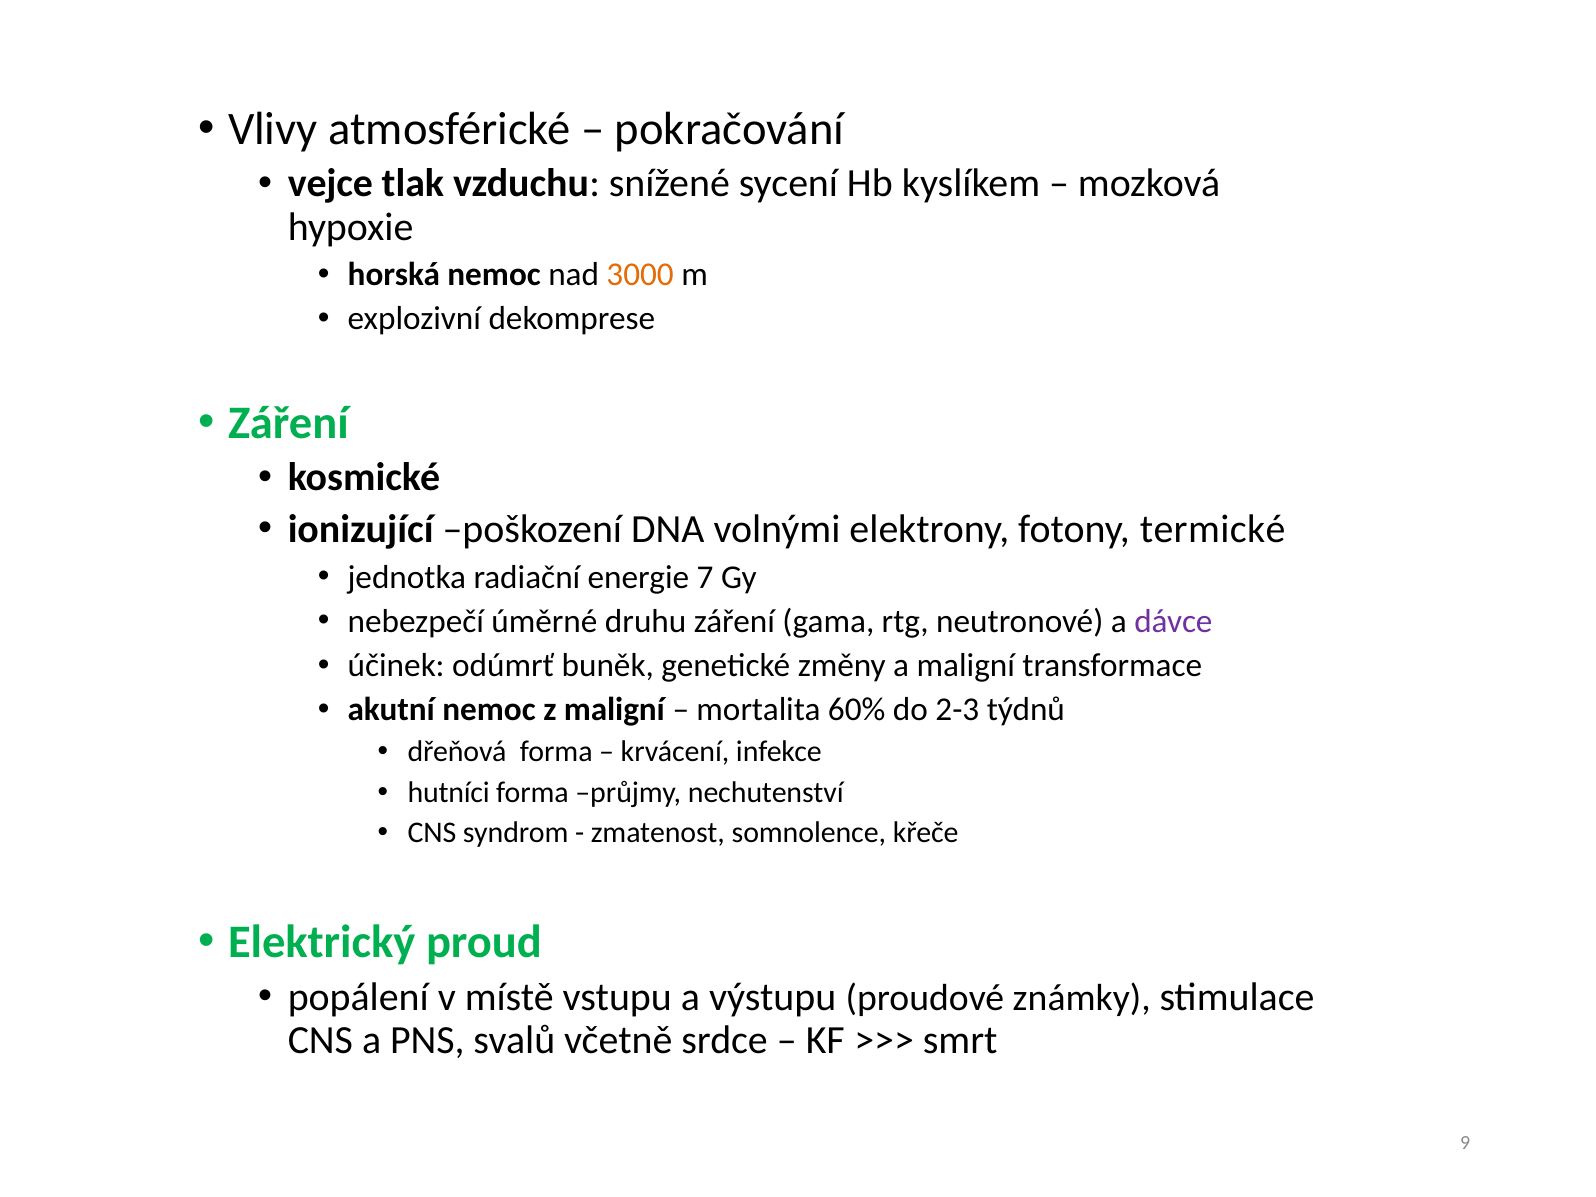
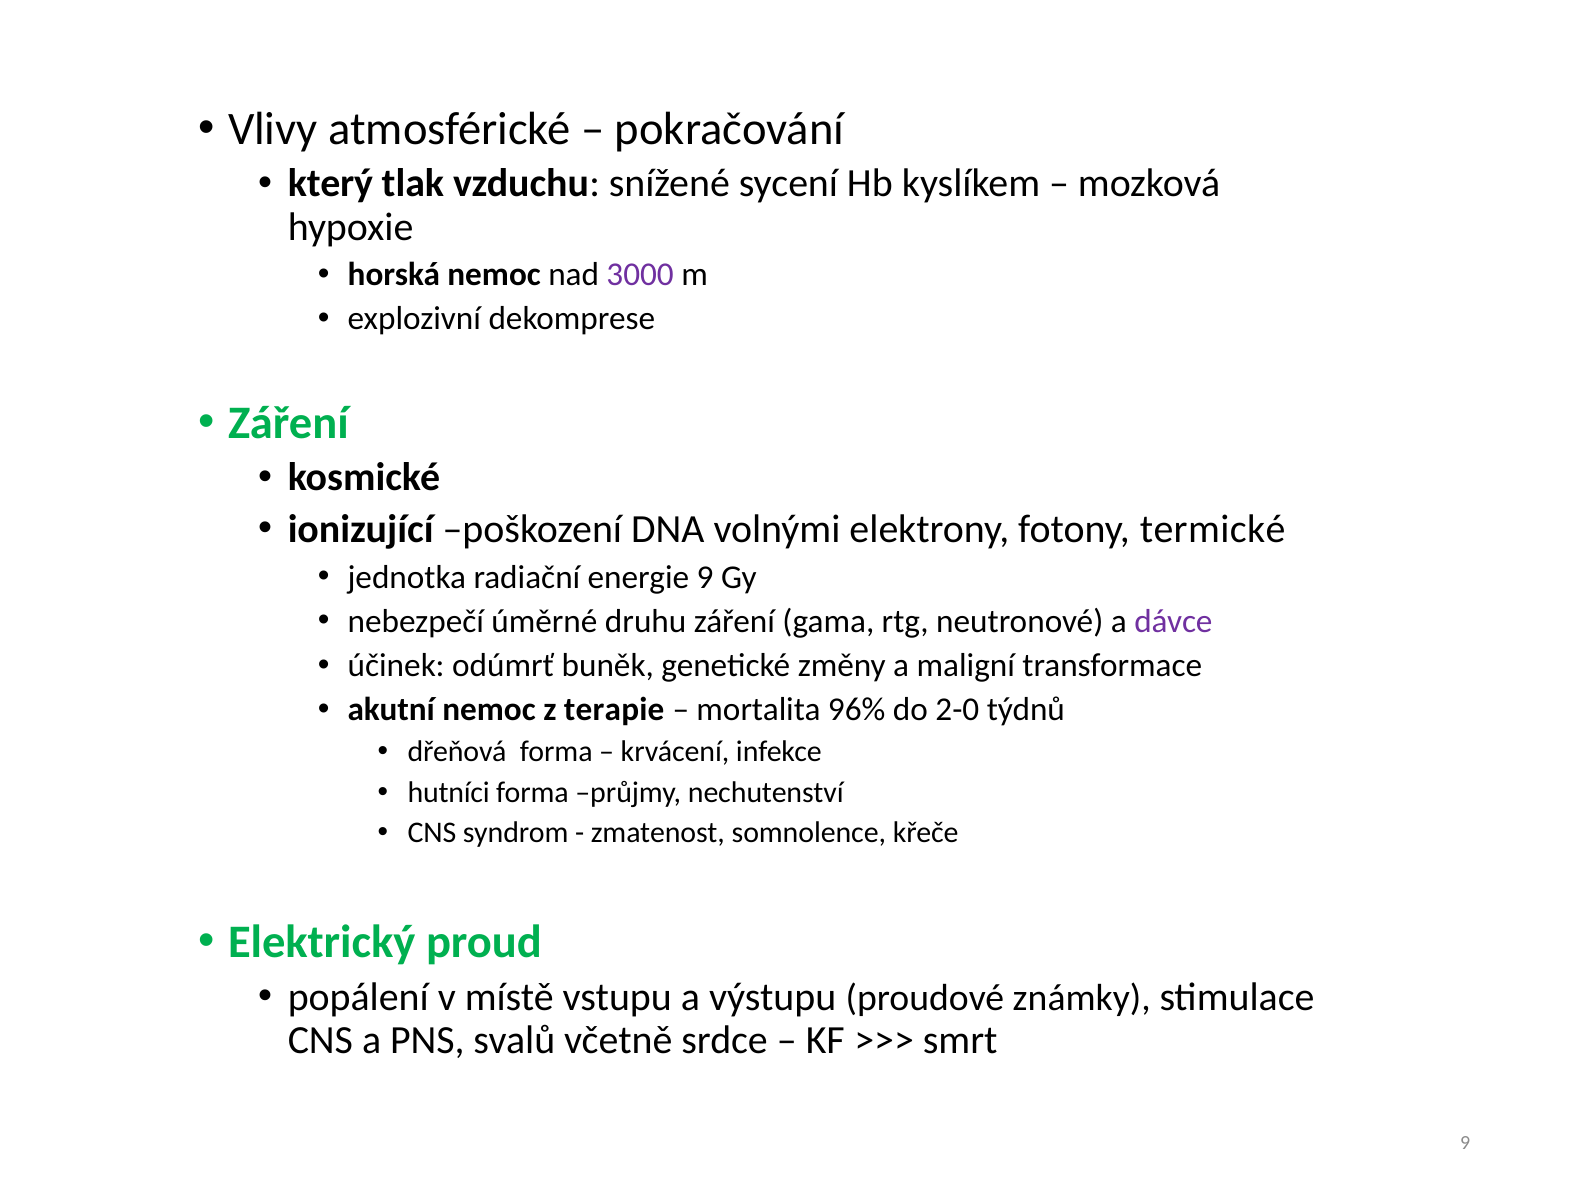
vejce: vejce -> který
3000 colour: orange -> purple
energie 7: 7 -> 9
z maligní: maligní -> terapie
60%: 60% -> 96%
2-3: 2-3 -> 2-0
